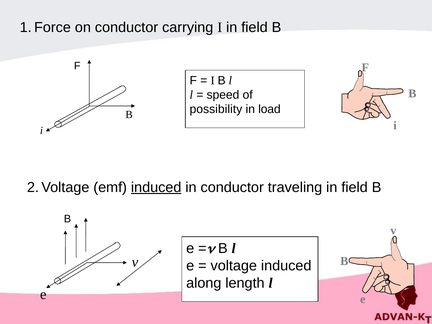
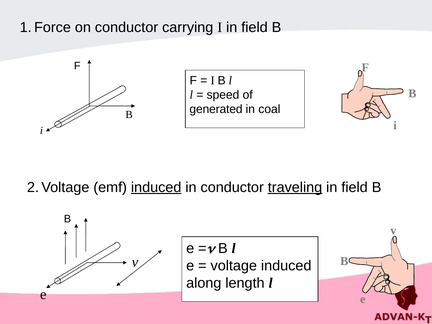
possibility: possibility -> generated
load: load -> coal
traveling underline: none -> present
